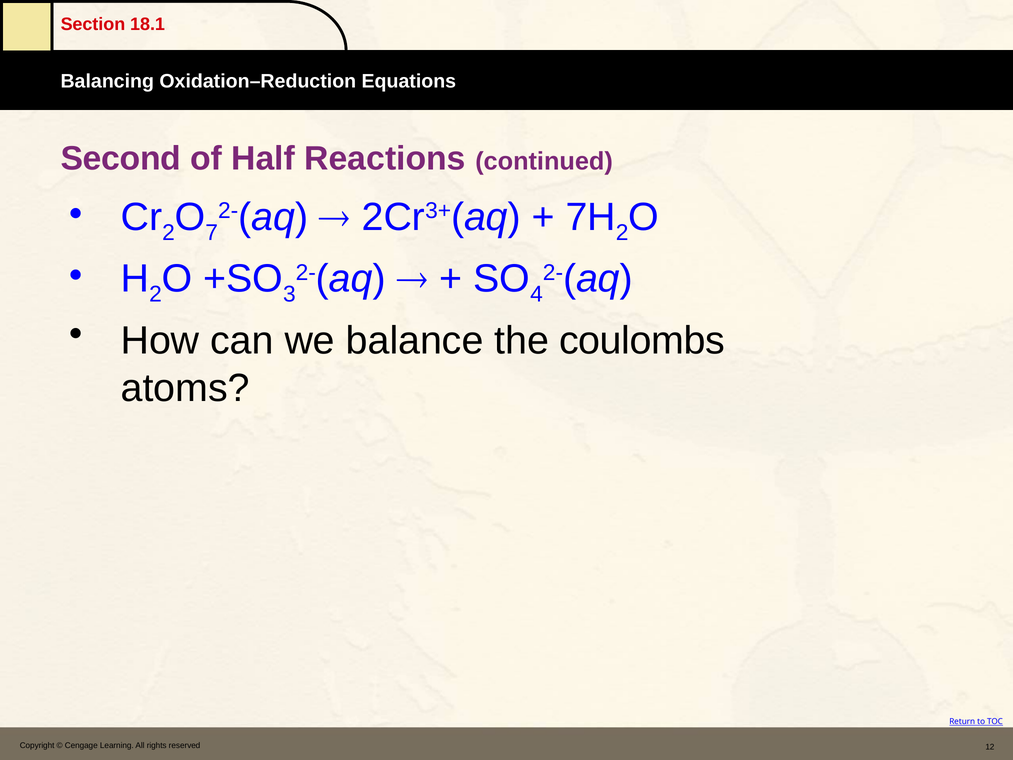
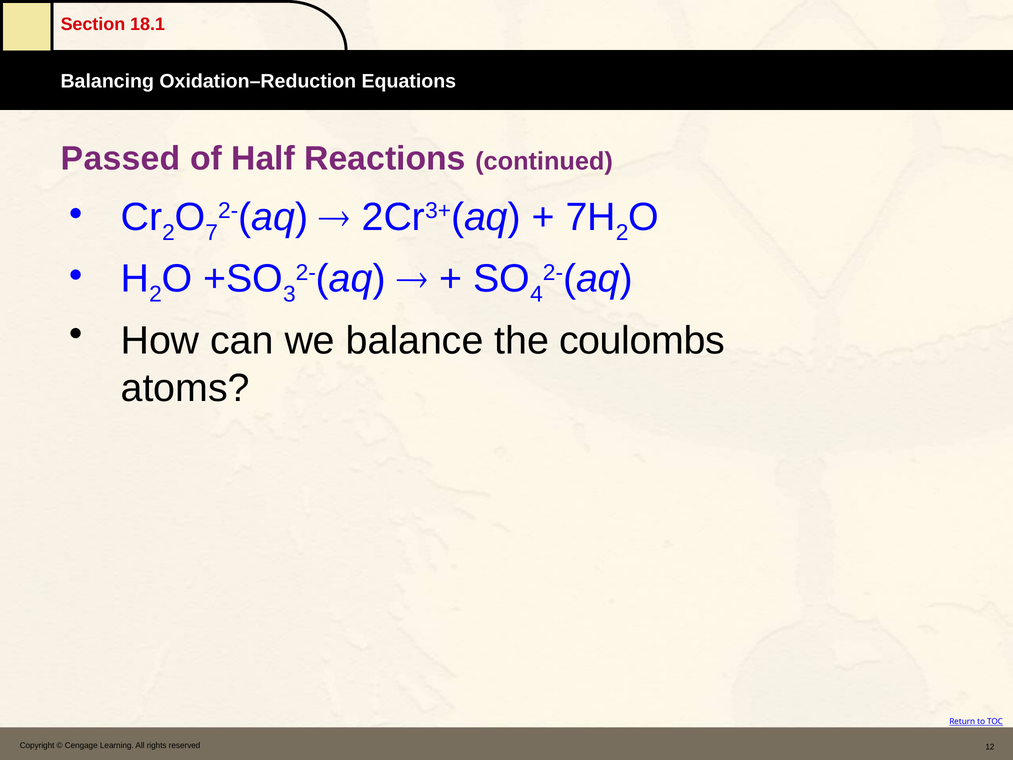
Second: Second -> Passed
